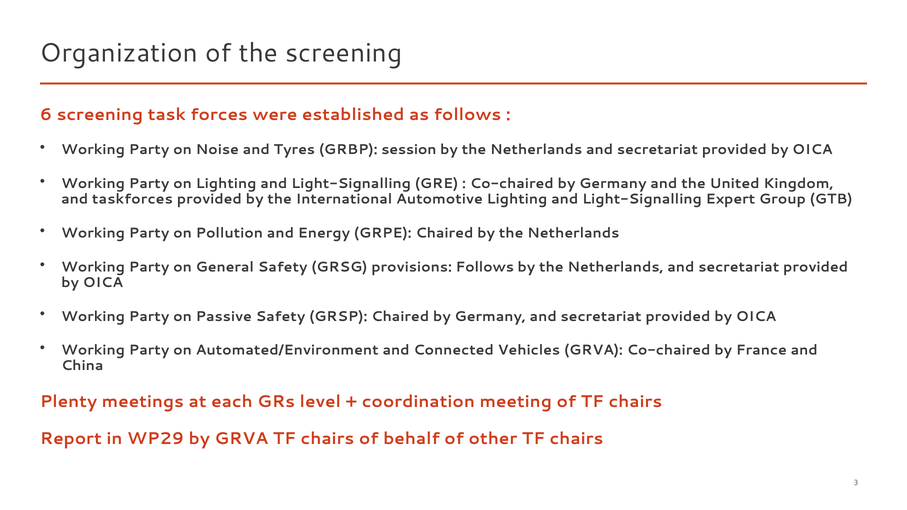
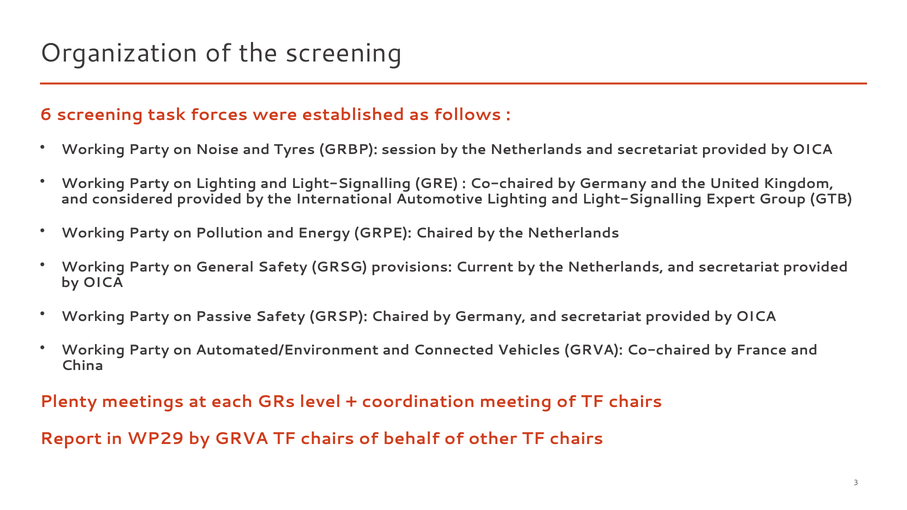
taskforces: taskforces -> considered
provisions Follows: Follows -> Current
